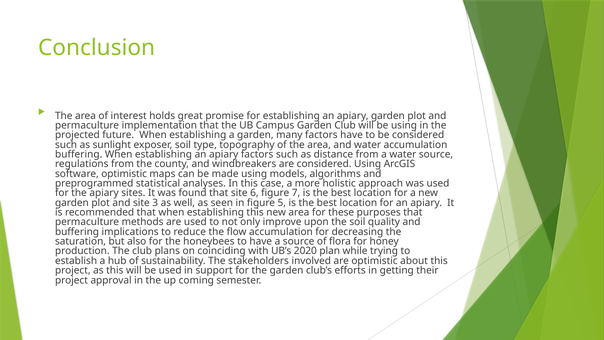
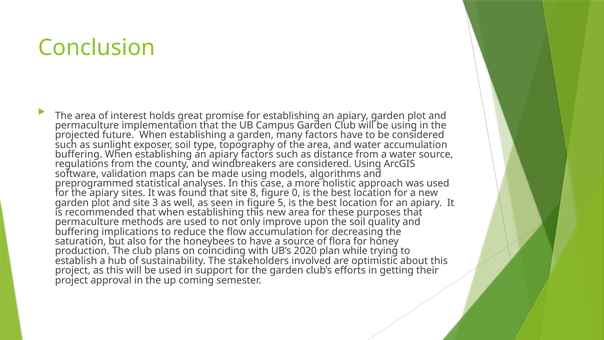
software optimistic: optimistic -> validation
6: 6 -> 8
7: 7 -> 0
